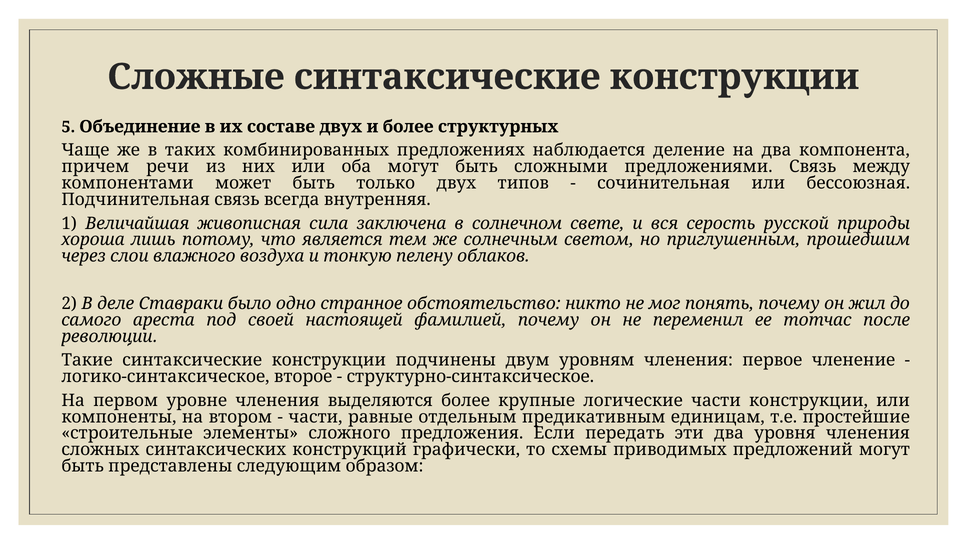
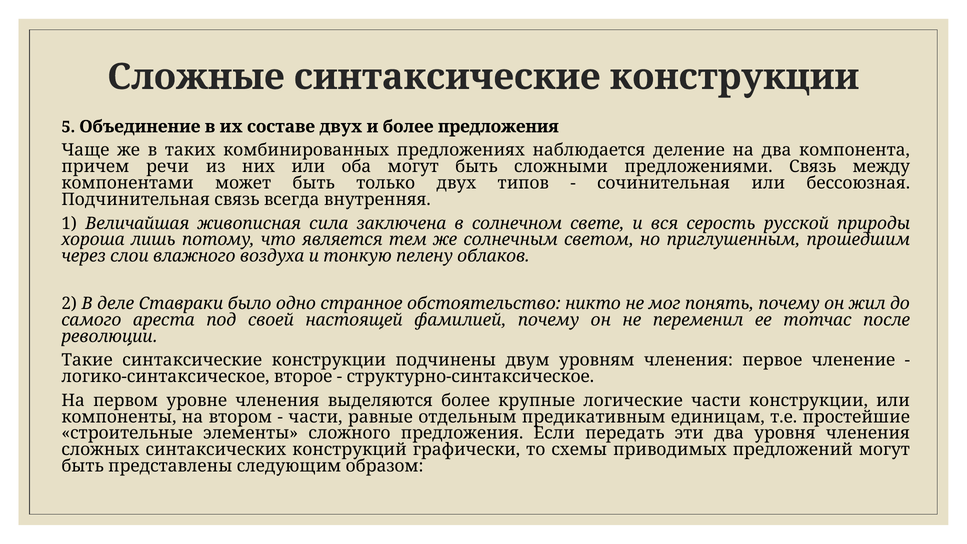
более структурных: структурных -> предложения
